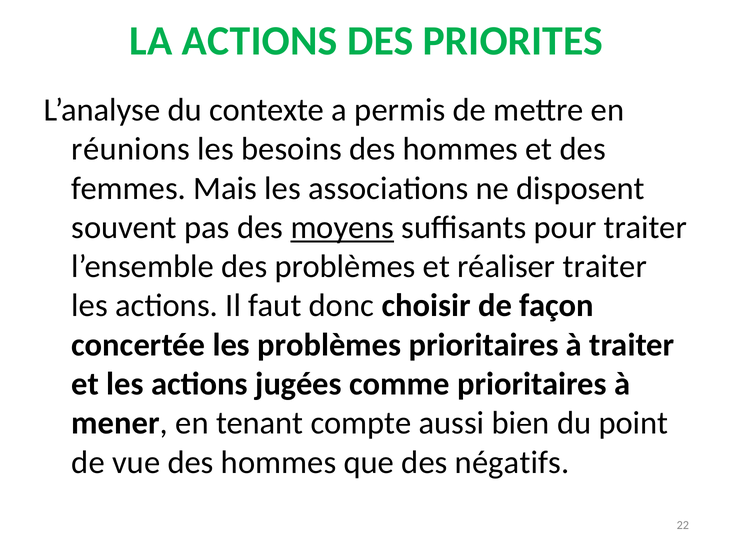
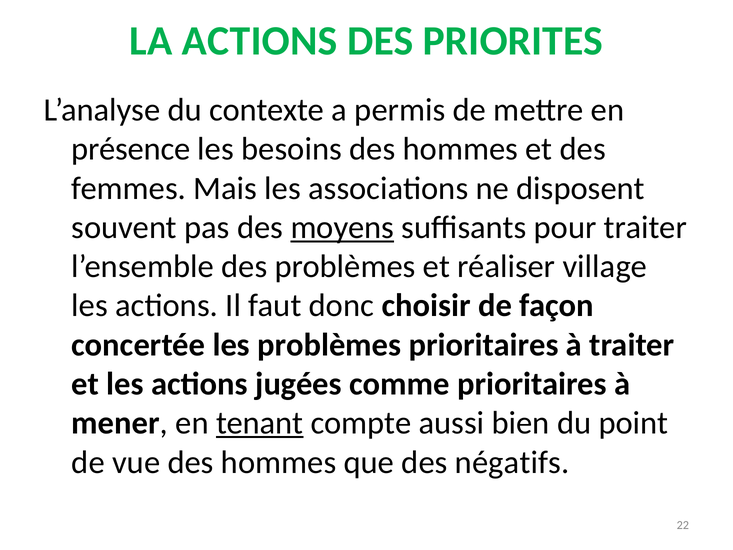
réunions: réunions -> présence
réaliser traiter: traiter -> village
tenant underline: none -> present
